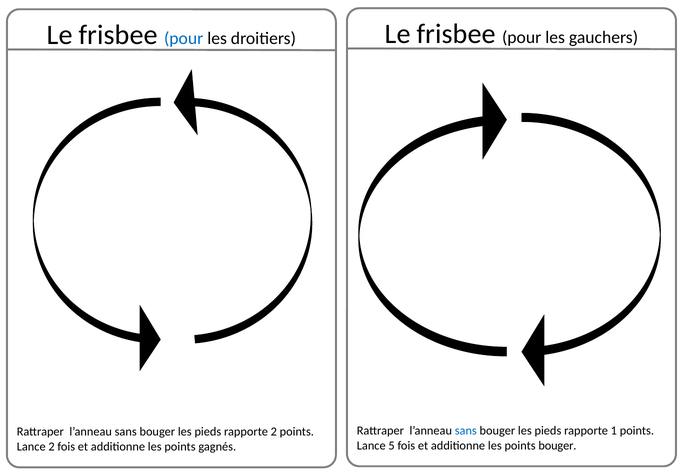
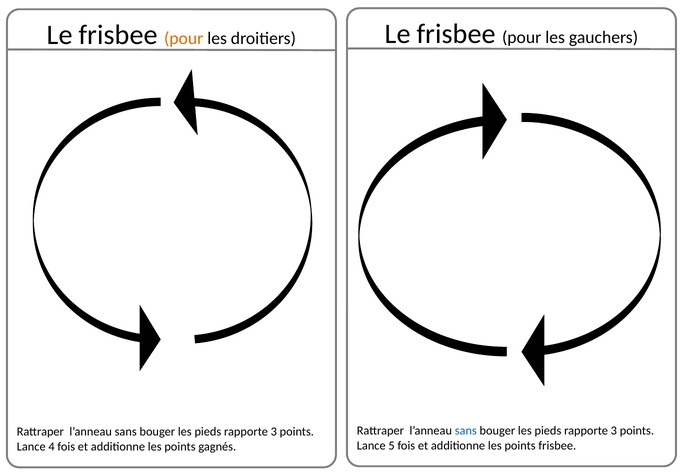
pour at (184, 38) colour: blue -> orange
1 at (614, 431): 1 -> 3
2 at (274, 432): 2 -> 3
points bouger: bouger -> frisbee
Lance 2: 2 -> 4
